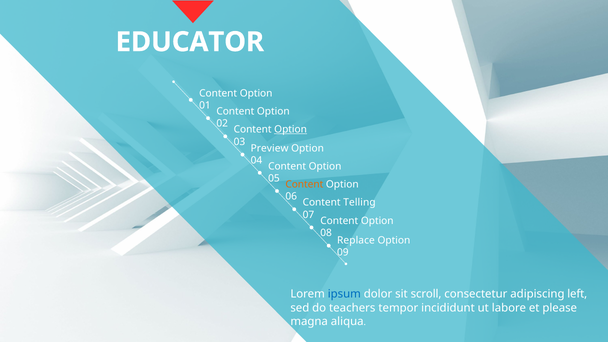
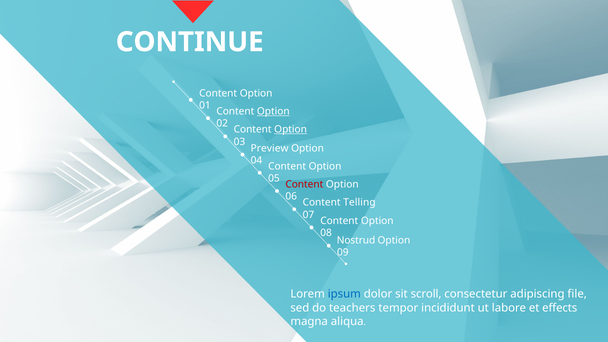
EDUCATOR: EDUCATOR -> CONTINUE
Option at (273, 111) underline: none -> present
Content at (304, 184) colour: orange -> red
Replace: Replace -> Nostrud
left: left -> file
please: please -> effects
